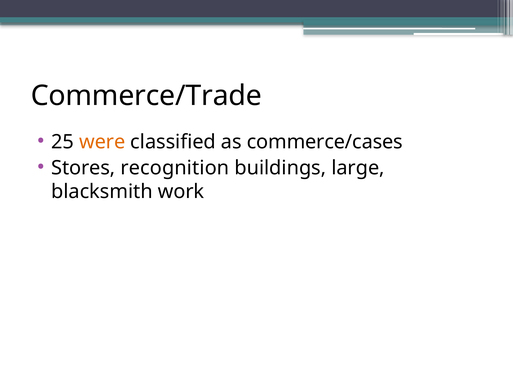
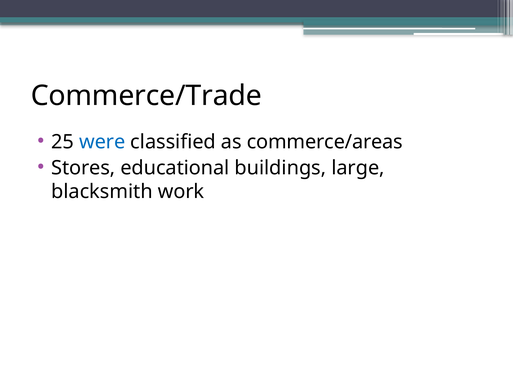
were colour: orange -> blue
commerce/cases: commerce/cases -> commerce/areas
recognition: recognition -> educational
